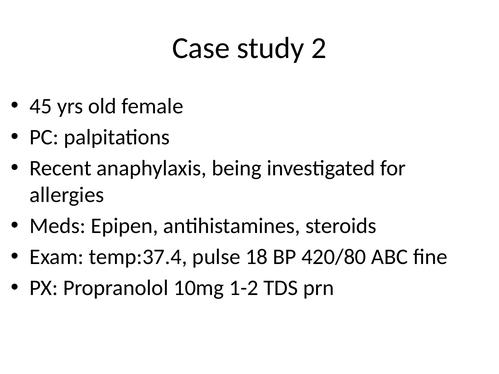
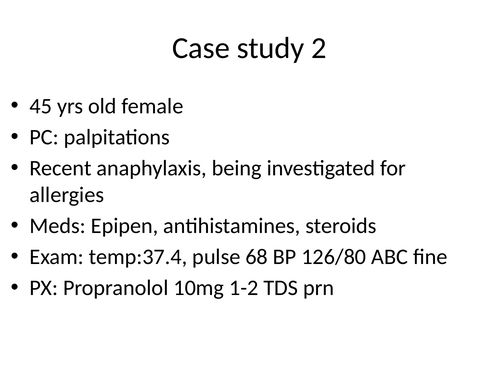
18: 18 -> 68
420/80: 420/80 -> 126/80
